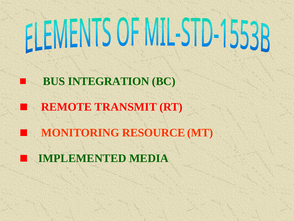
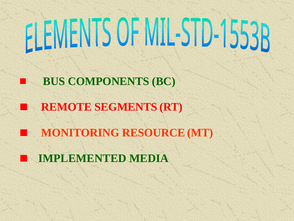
INTEGRATION: INTEGRATION -> COMPONENTS
TRANSMIT: TRANSMIT -> SEGMENTS
